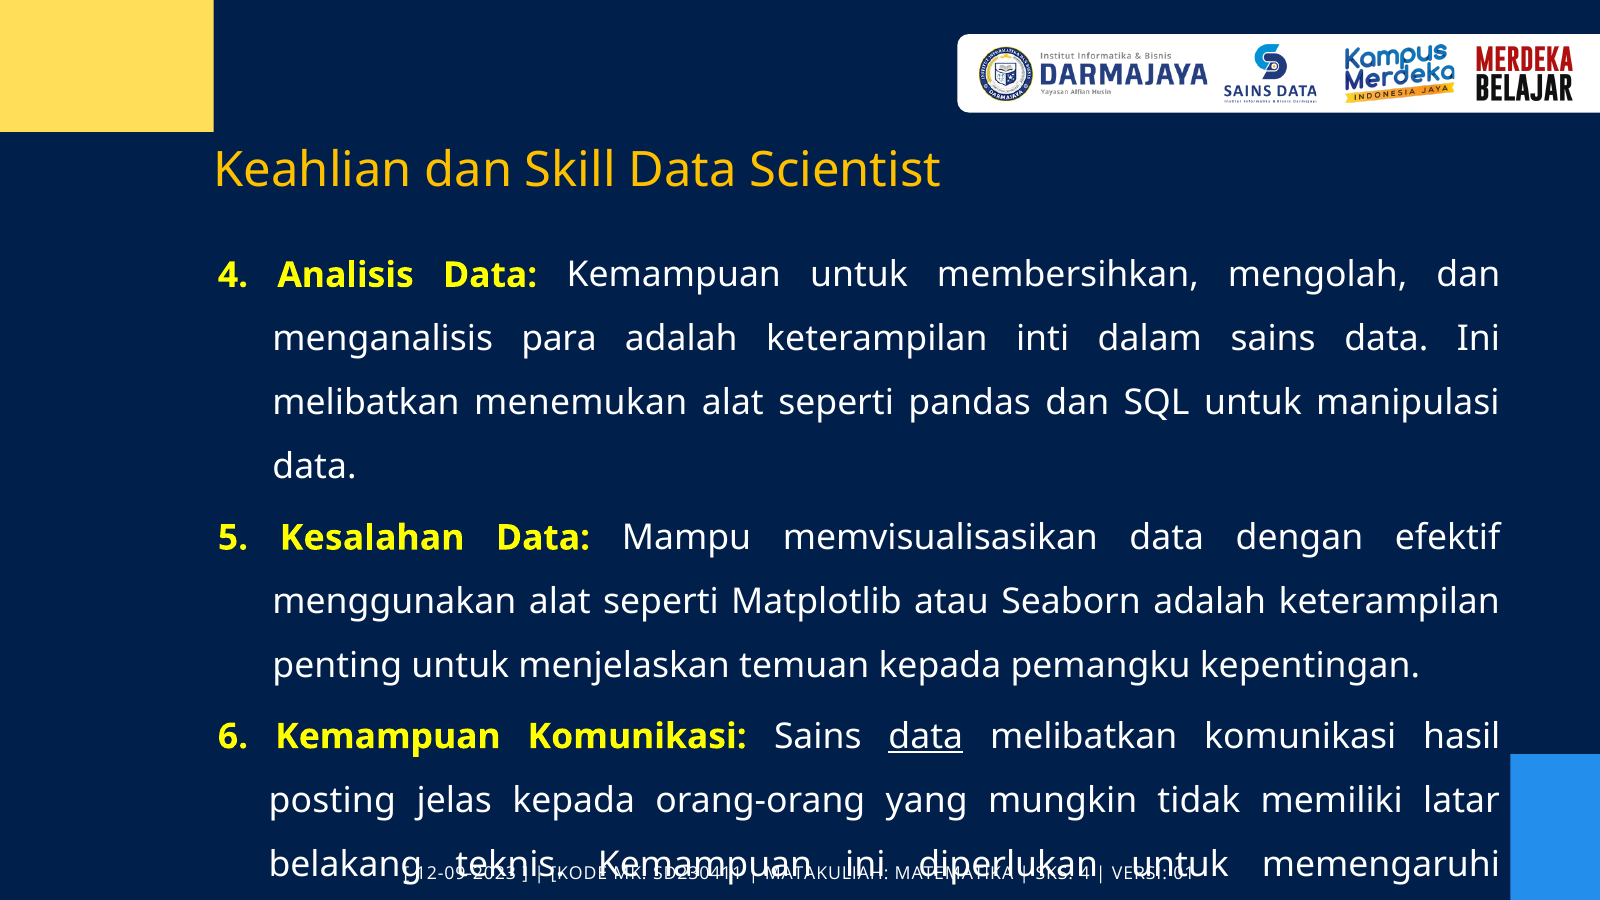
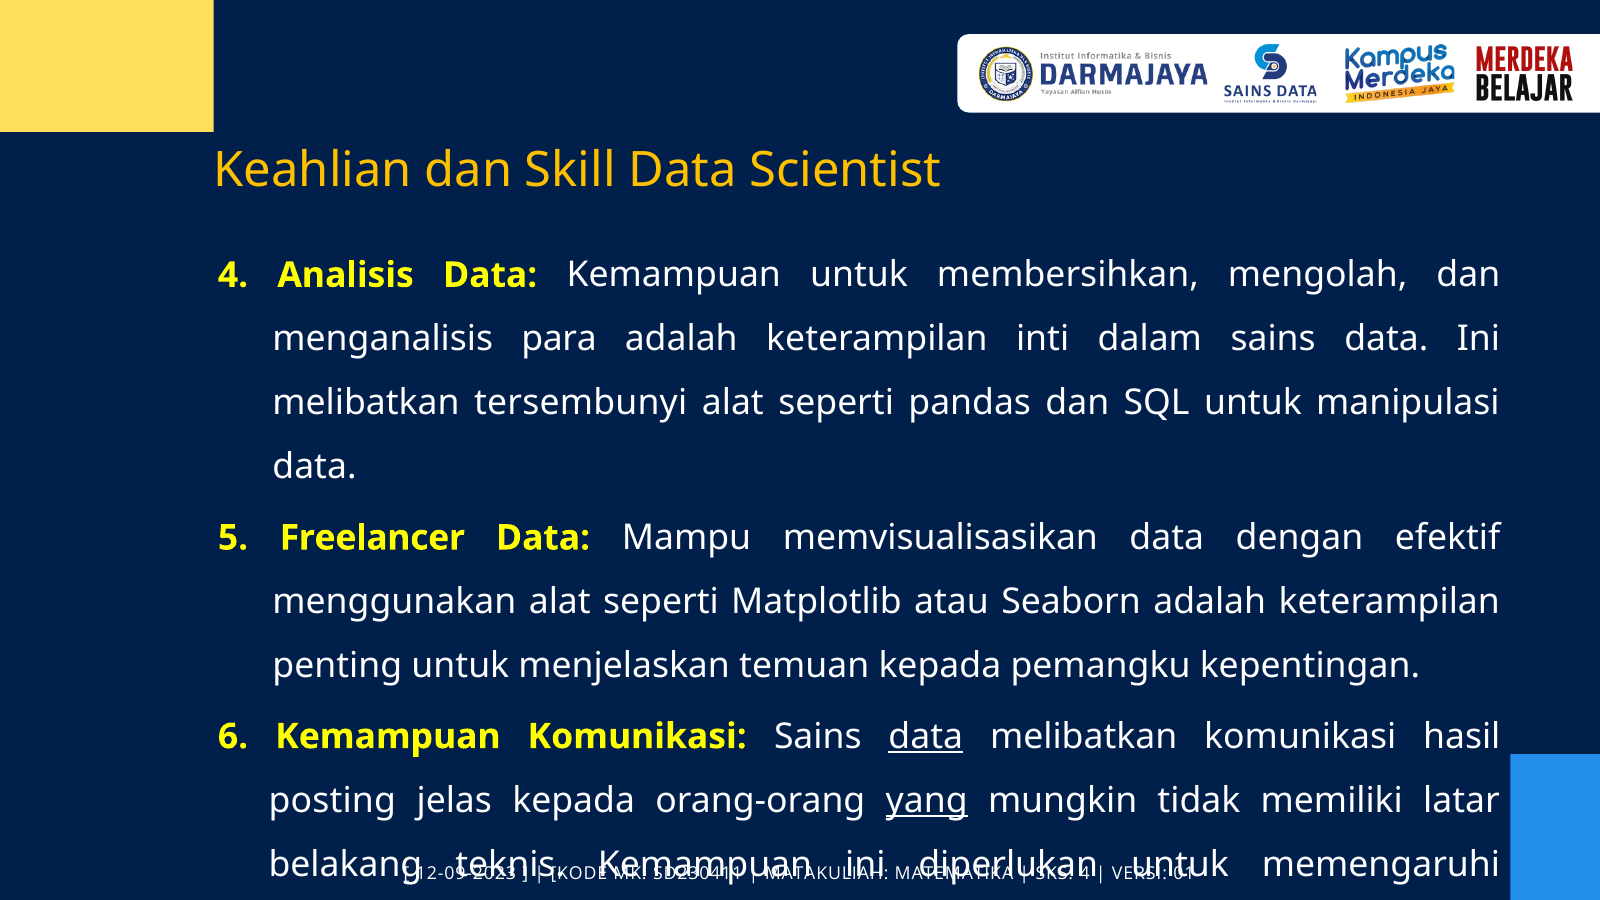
menemukan: menemukan -> tersembunyi
Kesalahan: Kesalahan -> Freelancer
yang underline: none -> present
